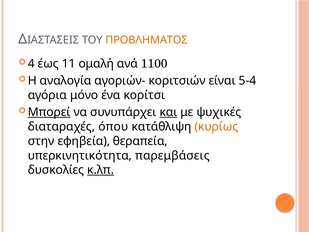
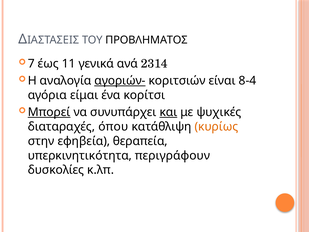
ΠΡΟΒΛΗΜΑΤΟΣ colour: orange -> black
4: 4 -> 7
ομαλή: ομαλή -> γενικά
1100: 1100 -> 2314
αγοριών- underline: none -> present
5-4: 5-4 -> 8-4
μόνο: μόνο -> είμαι
παρεμβάσεις: παρεμβάσεις -> περιγράφουν
κ.λπ underline: present -> none
